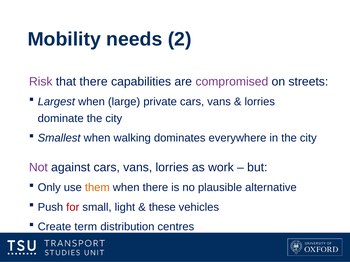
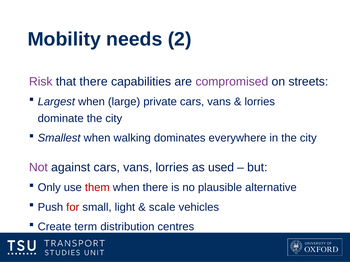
work: work -> used
them colour: orange -> red
these: these -> scale
